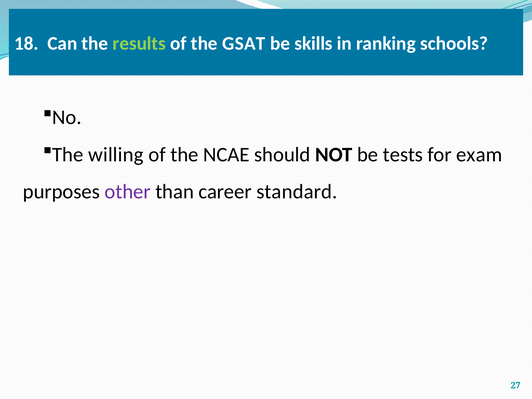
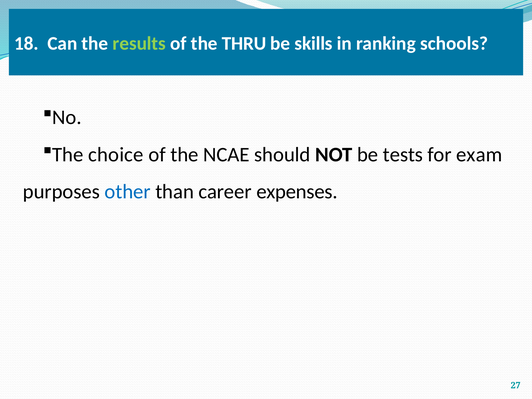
GSAT: GSAT -> THRU
willing: willing -> choice
other colour: purple -> blue
standard: standard -> expenses
